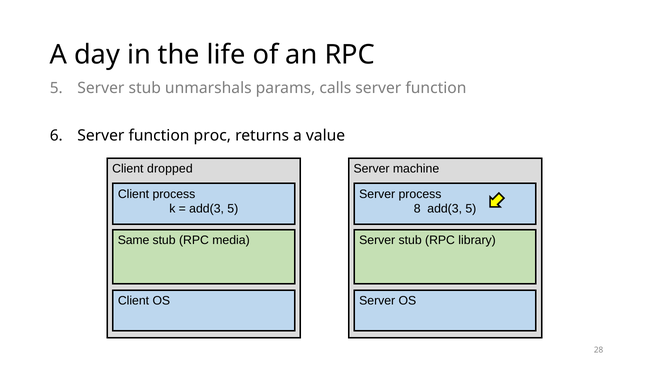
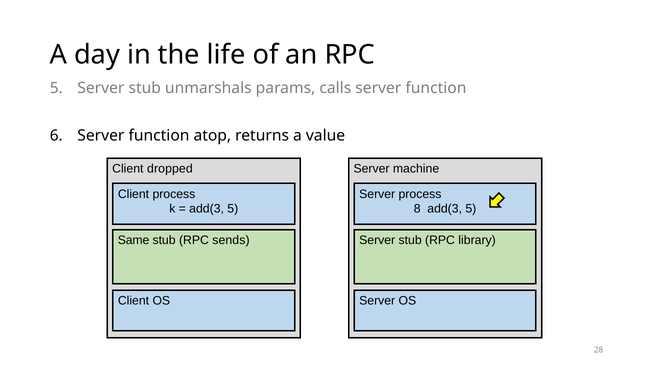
proc: proc -> atop
media: media -> sends
